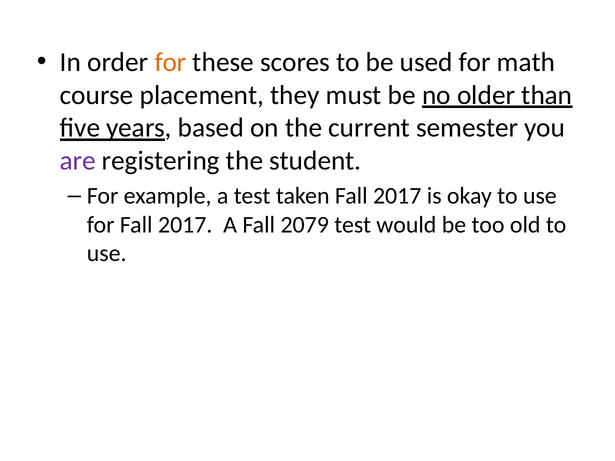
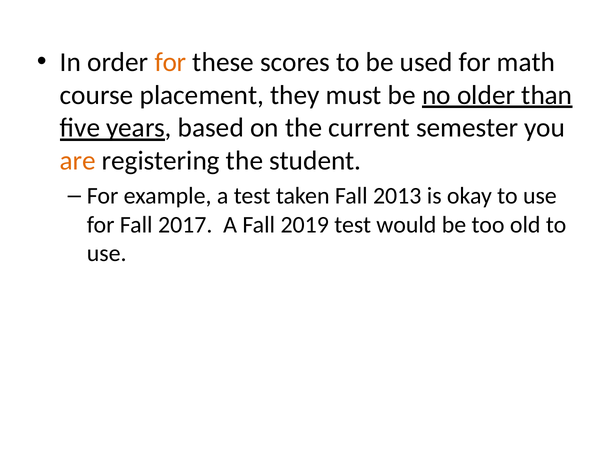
are colour: purple -> orange
taken Fall 2017: 2017 -> 2013
2079: 2079 -> 2019
